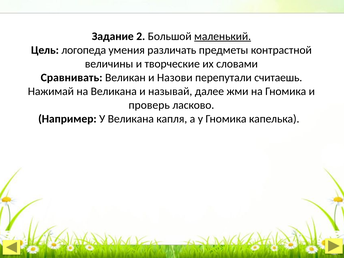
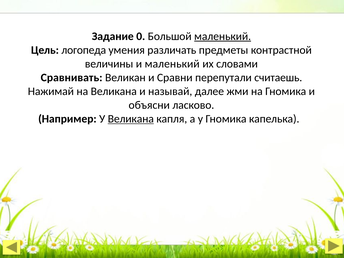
2: 2 -> 0
и творческие: творческие -> маленький
Назови: Назови -> Сравни
проверь: проверь -> объясни
Великана at (131, 119) underline: none -> present
